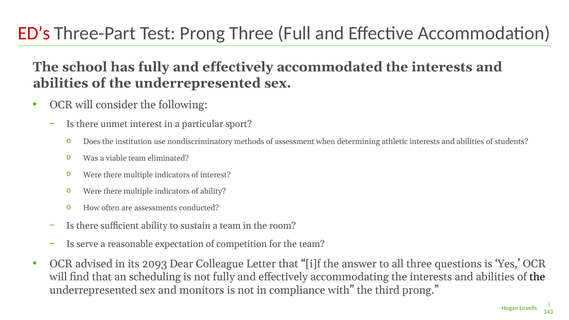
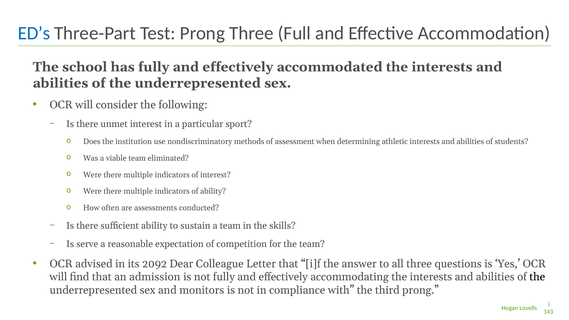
ED’s colour: red -> blue
room: room -> skills
2093: 2093 -> 2092
scheduling: scheduling -> admission
